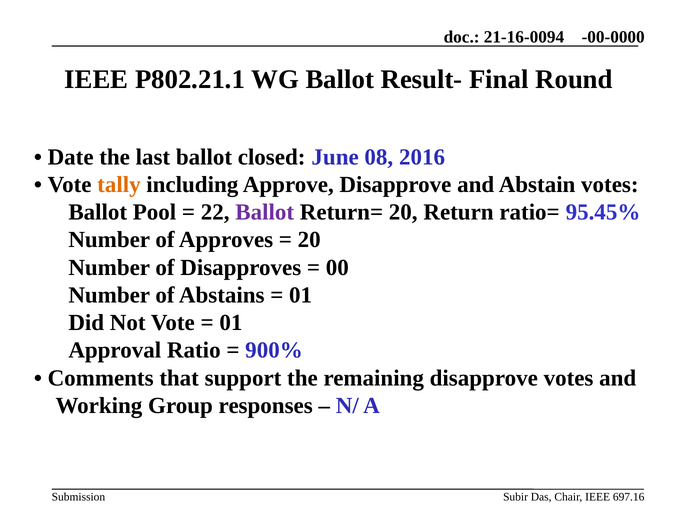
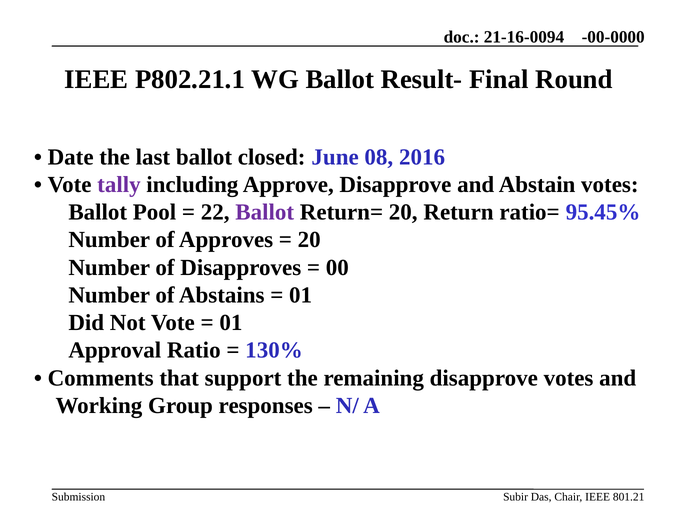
tally colour: orange -> purple
900%: 900% -> 130%
697.16: 697.16 -> 801.21
